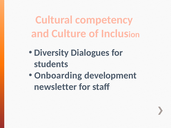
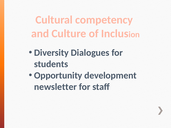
Onboarding: Onboarding -> Opportunity
